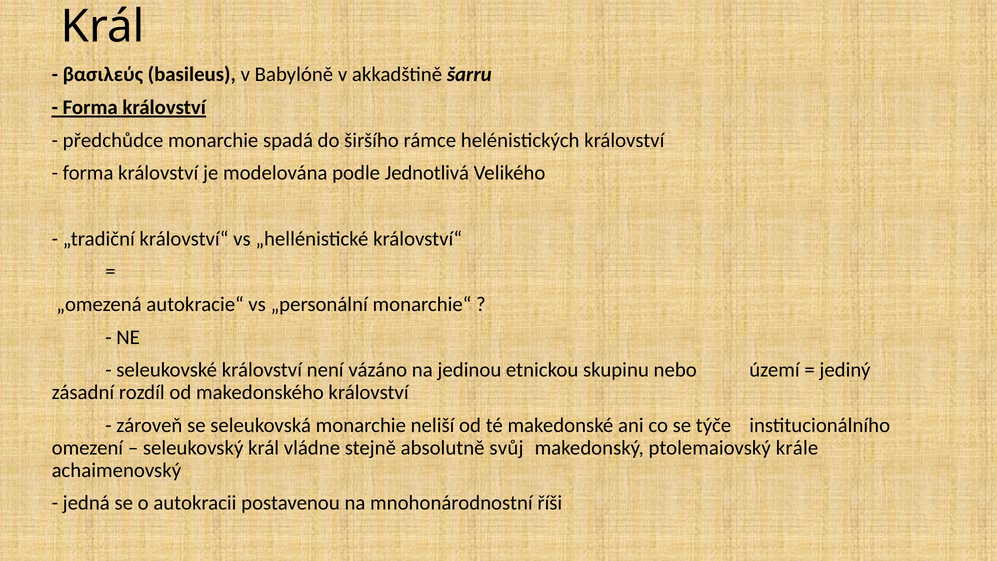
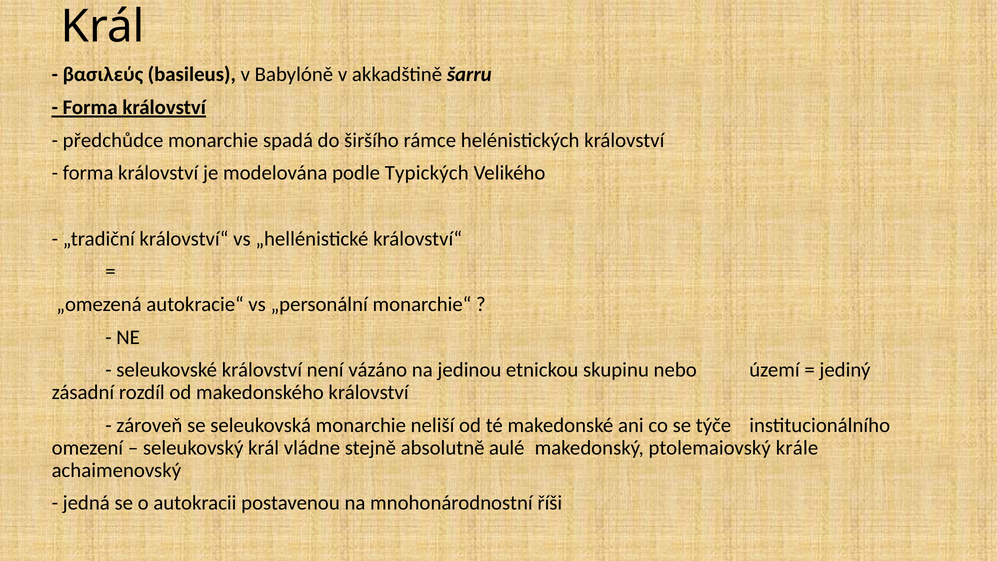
Jednotlivá: Jednotlivá -> Typických
svůj: svůj -> aulé
